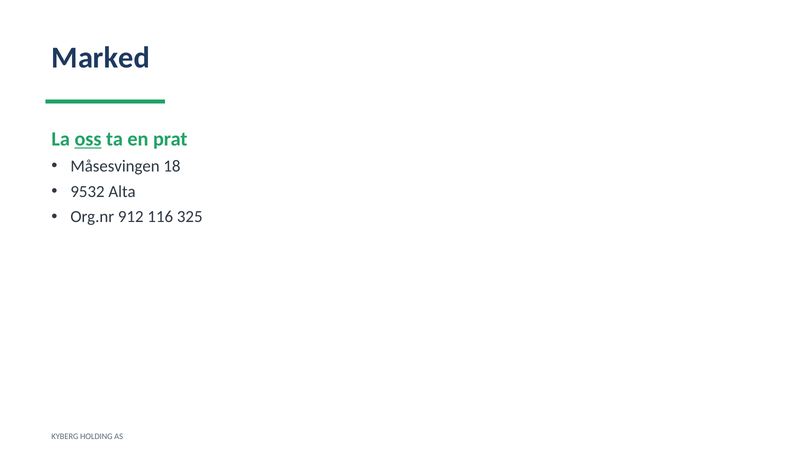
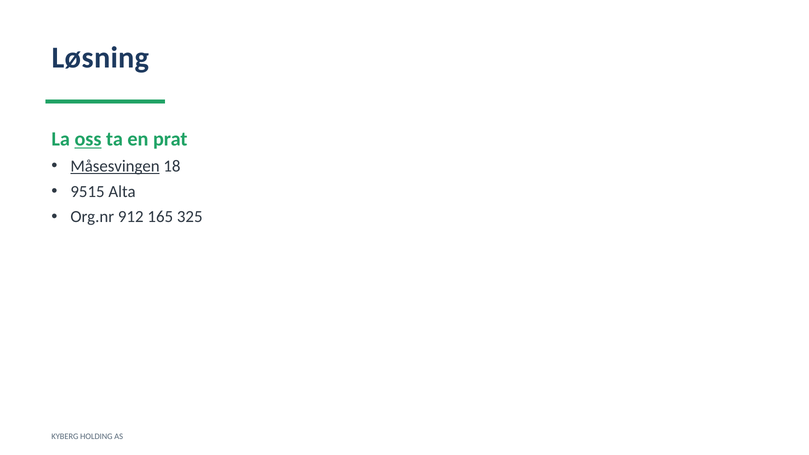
Marked: Marked -> Løsning
Måsesvingen underline: none -> present
9532: 9532 -> 9515
116: 116 -> 165
